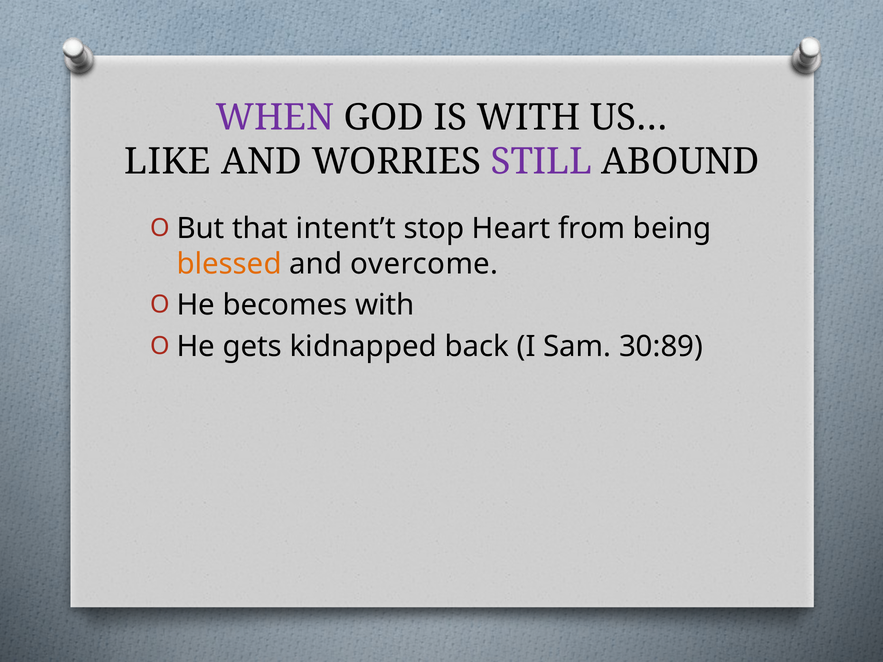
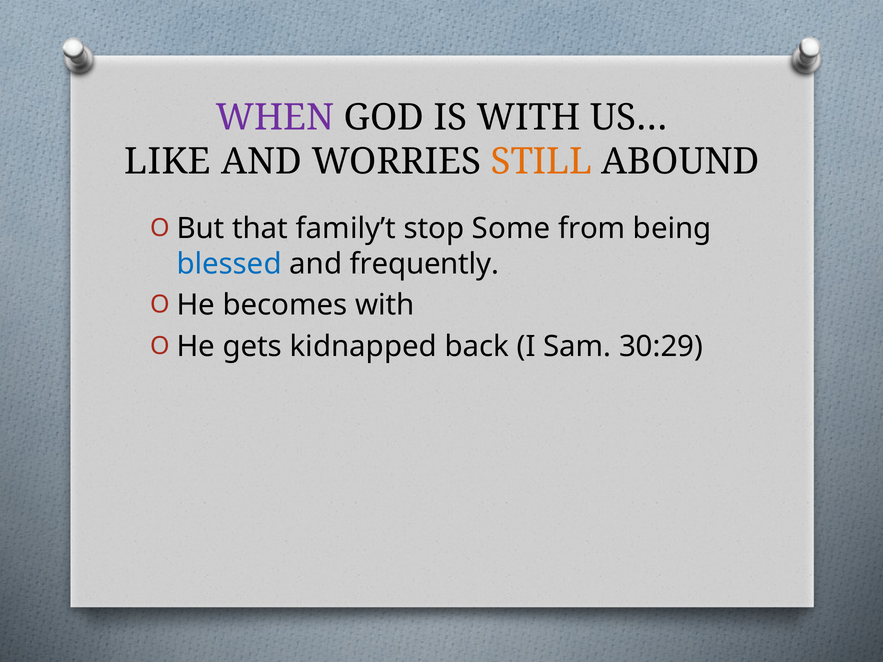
STILL colour: purple -> orange
intent’t: intent’t -> family’t
Heart: Heart -> Some
blessed colour: orange -> blue
overcome: overcome -> frequently
30:89: 30:89 -> 30:29
